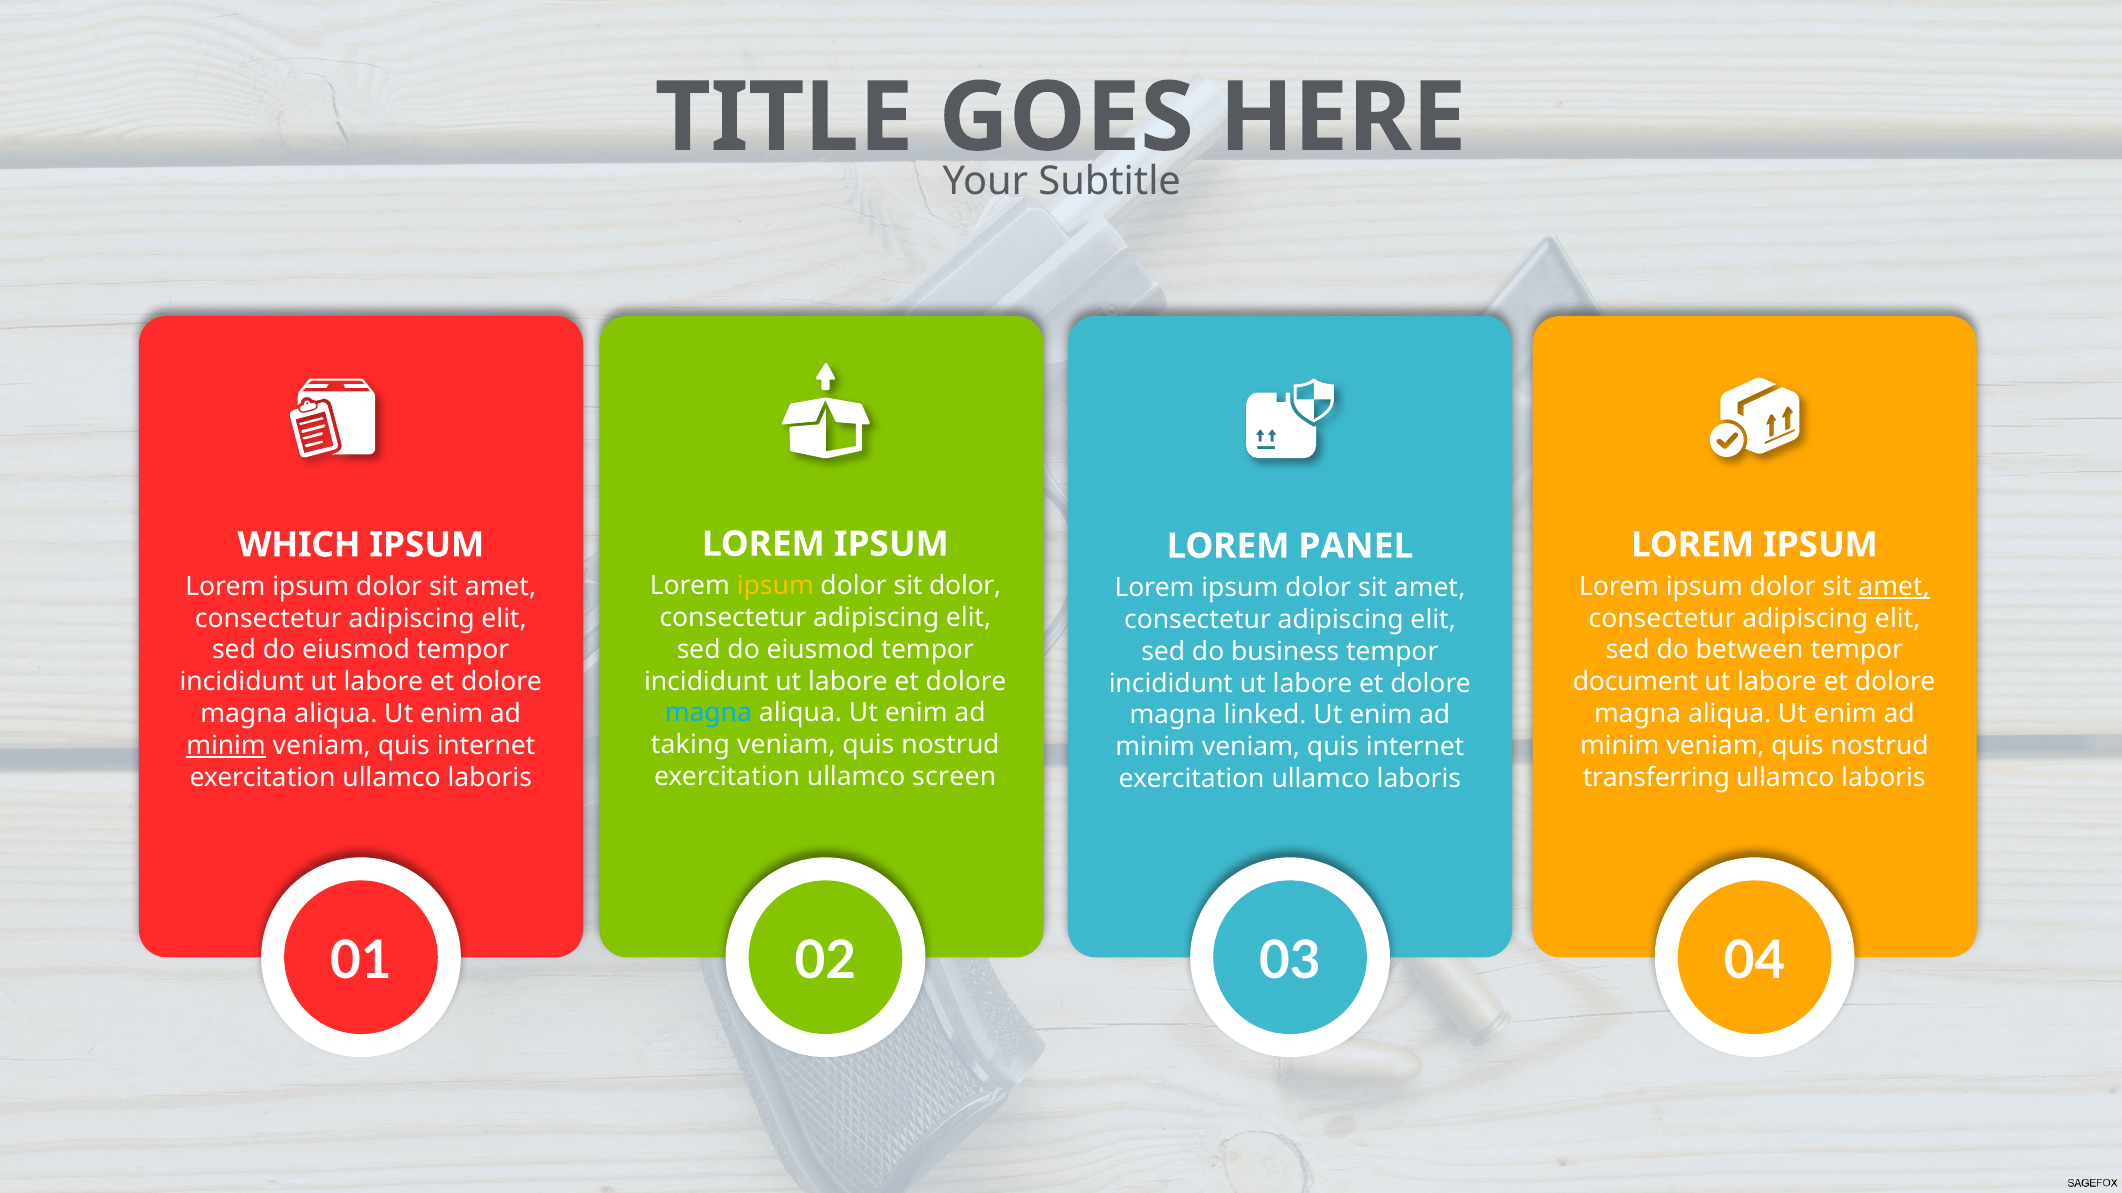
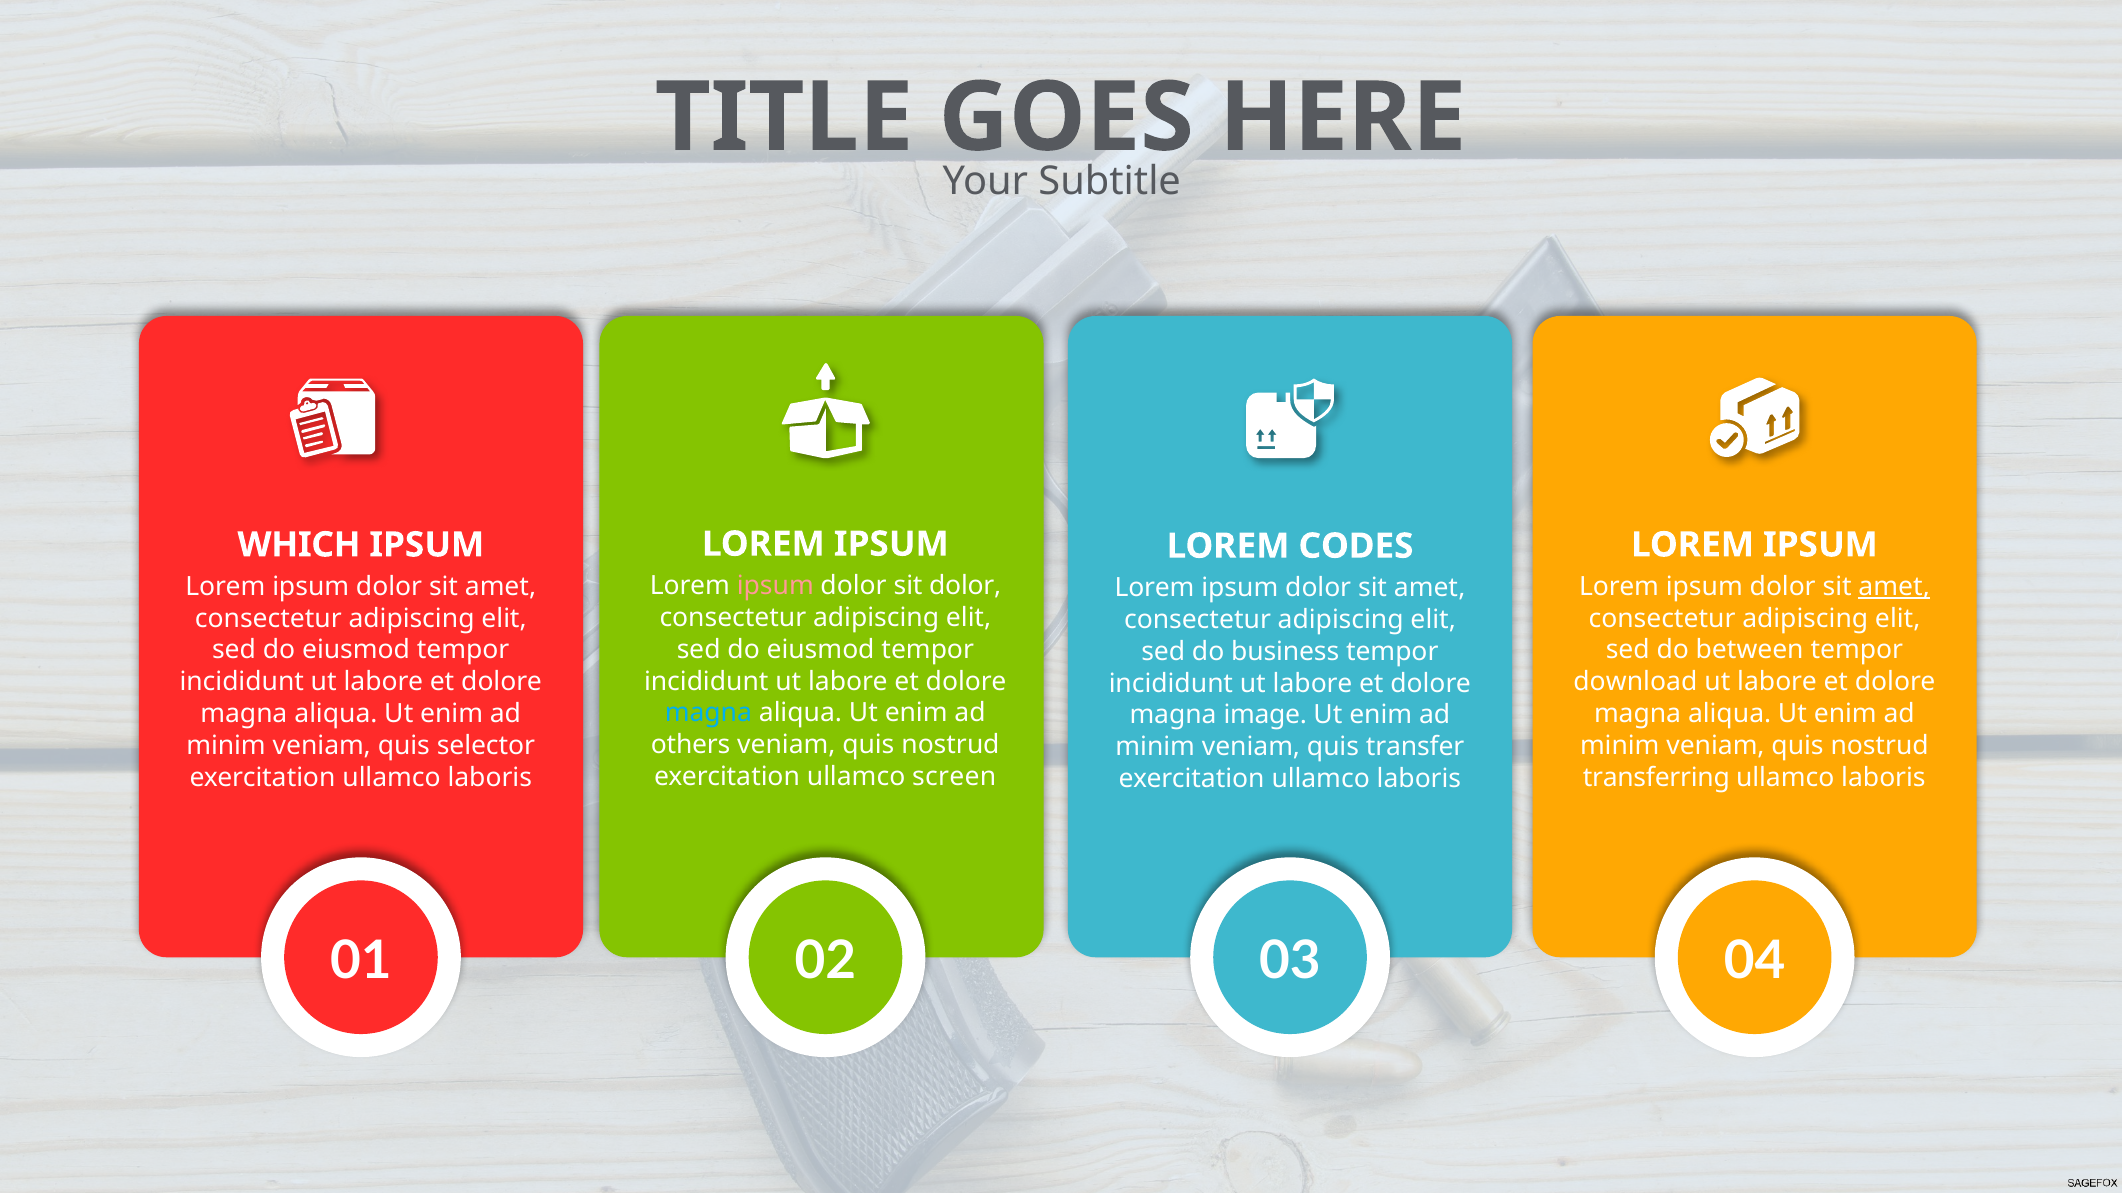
PANEL: PANEL -> CODES
ipsum at (775, 586) colour: yellow -> pink
document: document -> download
linked: linked -> image
taking: taking -> others
minim at (226, 746) underline: present -> none
internet at (486, 746): internet -> selector
internet at (1415, 747): internet -> transfer
